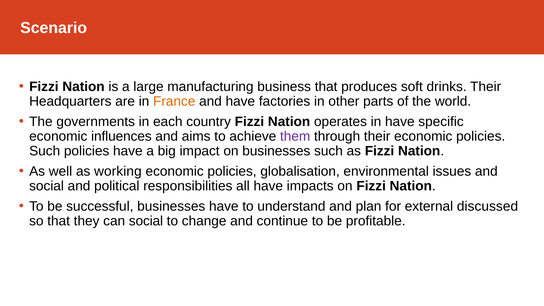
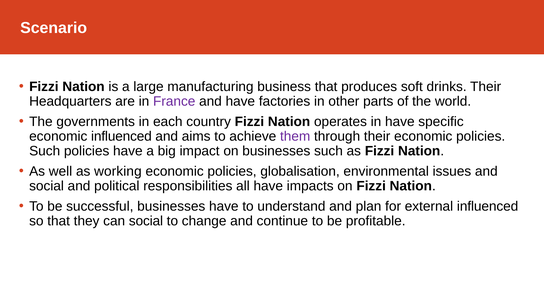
France colour: orange -> purple
economic influences: influences -> influenced
external discussed: discussed -> influenced
